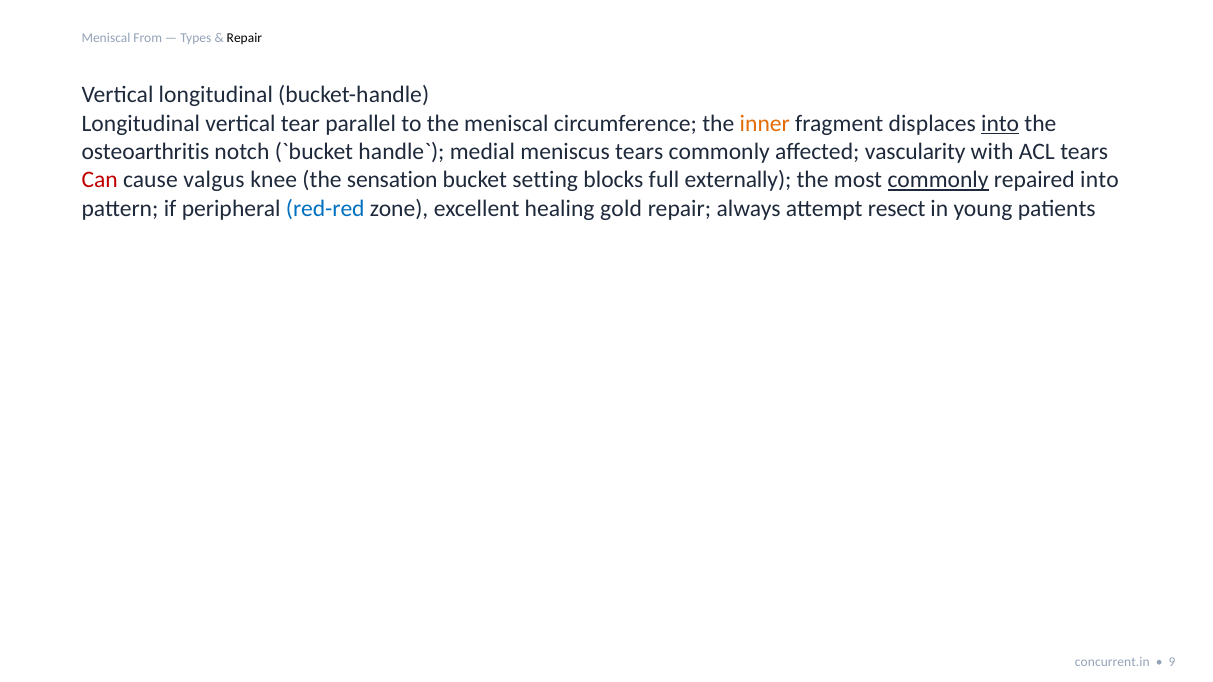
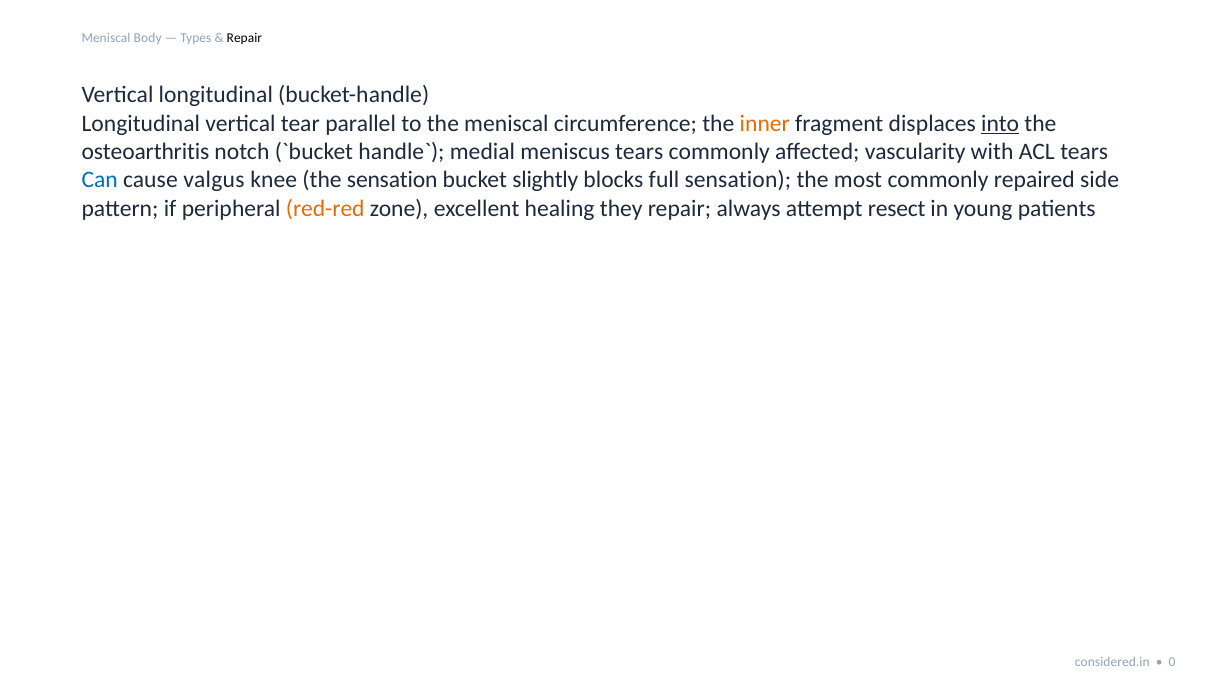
From: From -> Body
Can colour: red -> blue
setting: setting -> slightly
full externally: externally -> sensation
commonly at (938, 180) underline: present -> none
repaired into: into -> side
red-red colour: blue -> orange
gold: gold -> they
concurrent.in: concurrent.in -> considered.in
9: 9 -> 0
